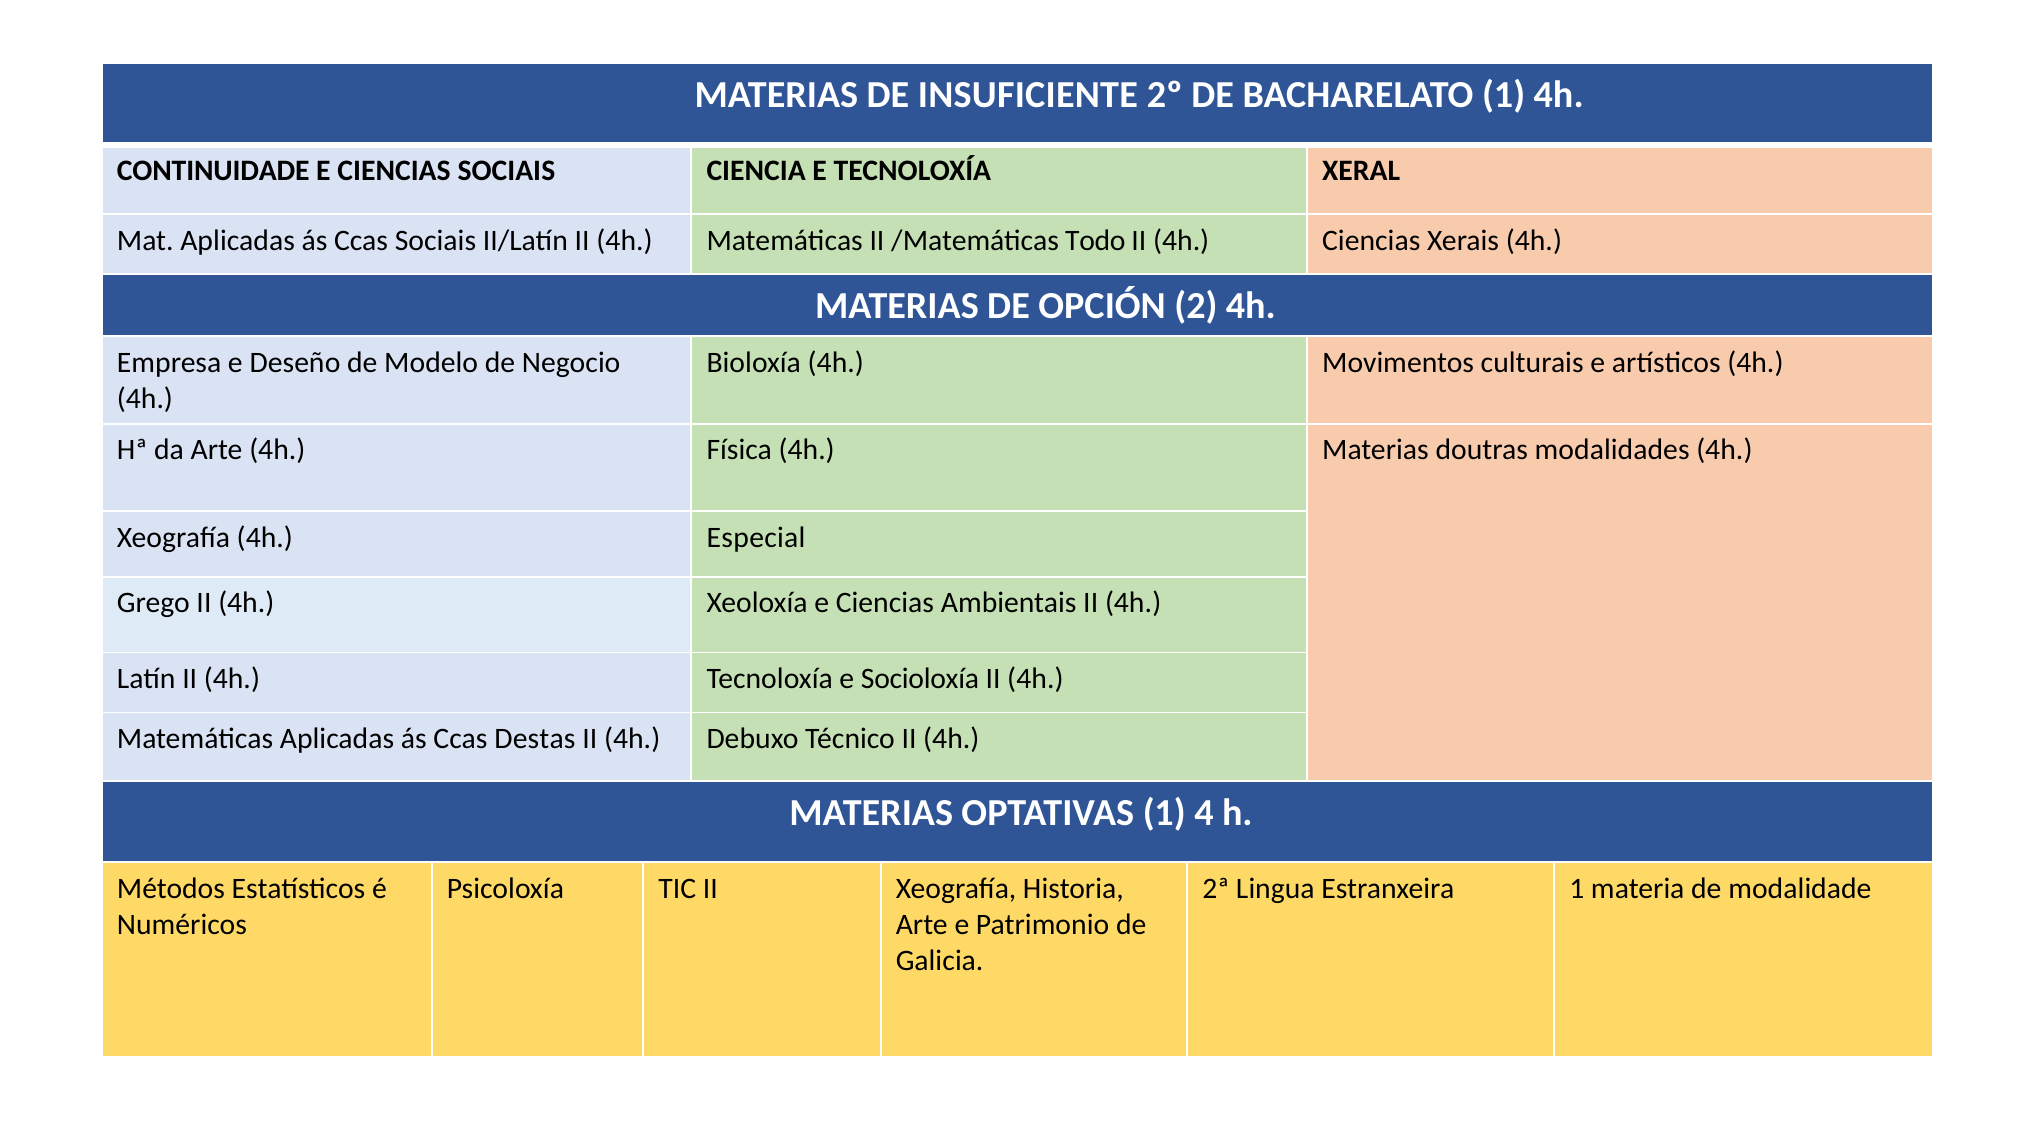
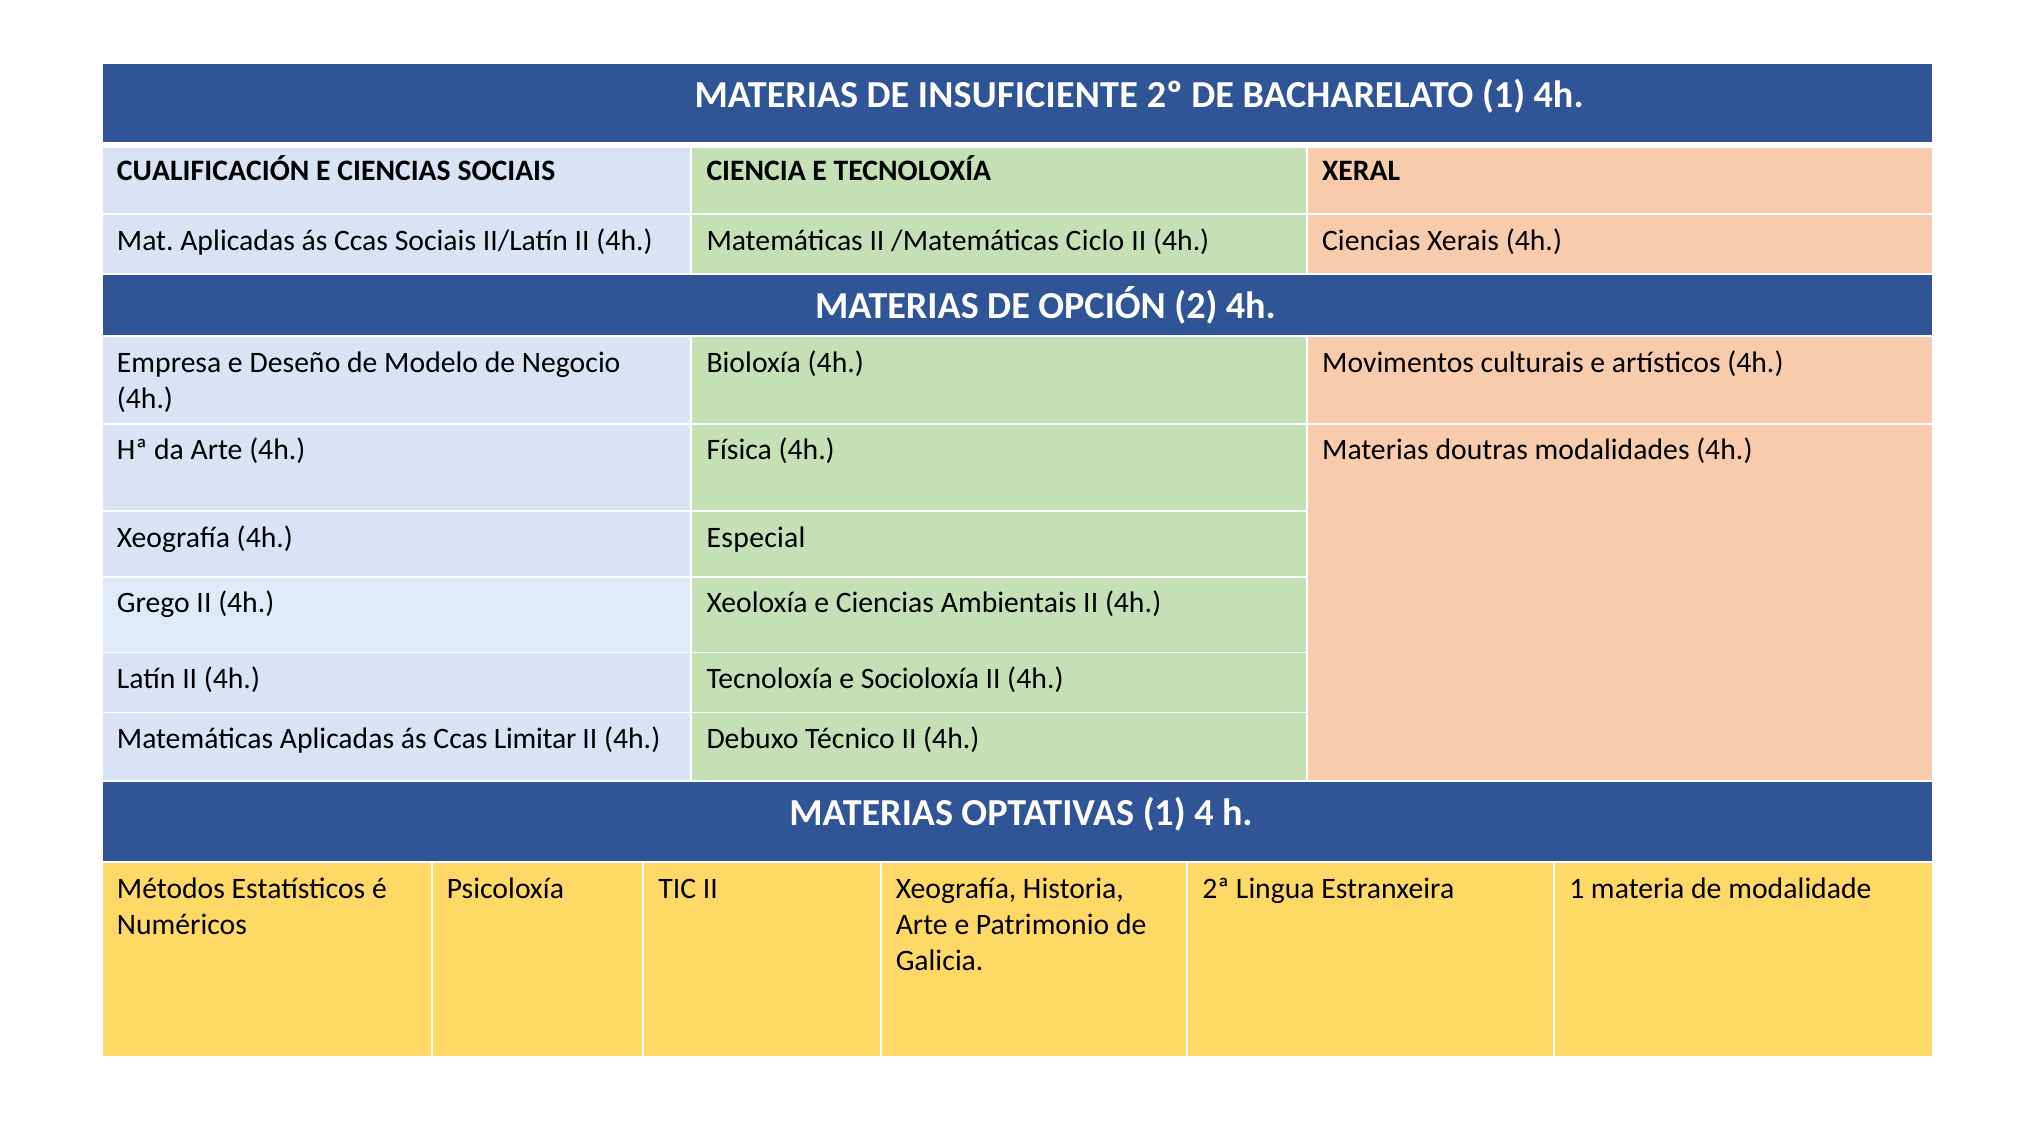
CONTINUIDADE: CONTINUIDADE -> CUALIFICACIÓN
Todo: Todo -> Ciclo
Destas: Destas -> Limitar
